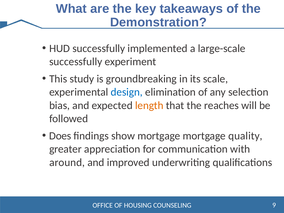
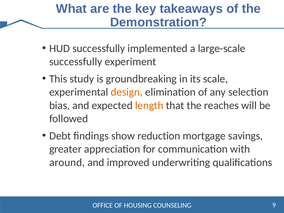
design colour: blue -> orange
Does: Does -> Debt
show mortgage: mortgage -> reduction
quality: quality -> savings
